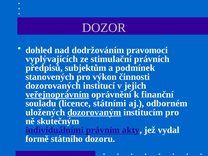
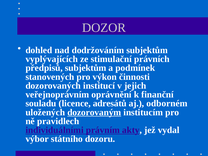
dodržováním pravomoci: pravomoci -> subjektům
veřejnoprávním underline: present -> none
státními: státními -> adresátů
skutečným: skutečným -> pravidlech
formě: formě -> výbor
